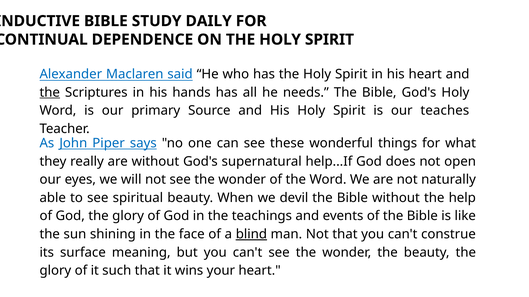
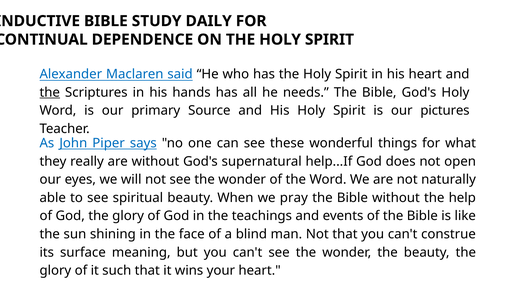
teaches: teaches -> pictures
devil: devil -> pray
blind underline: present -> none
